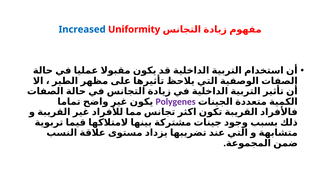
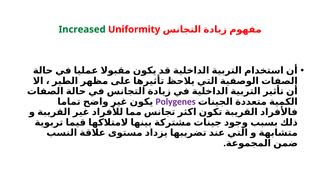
Increased colour: blue -> green
